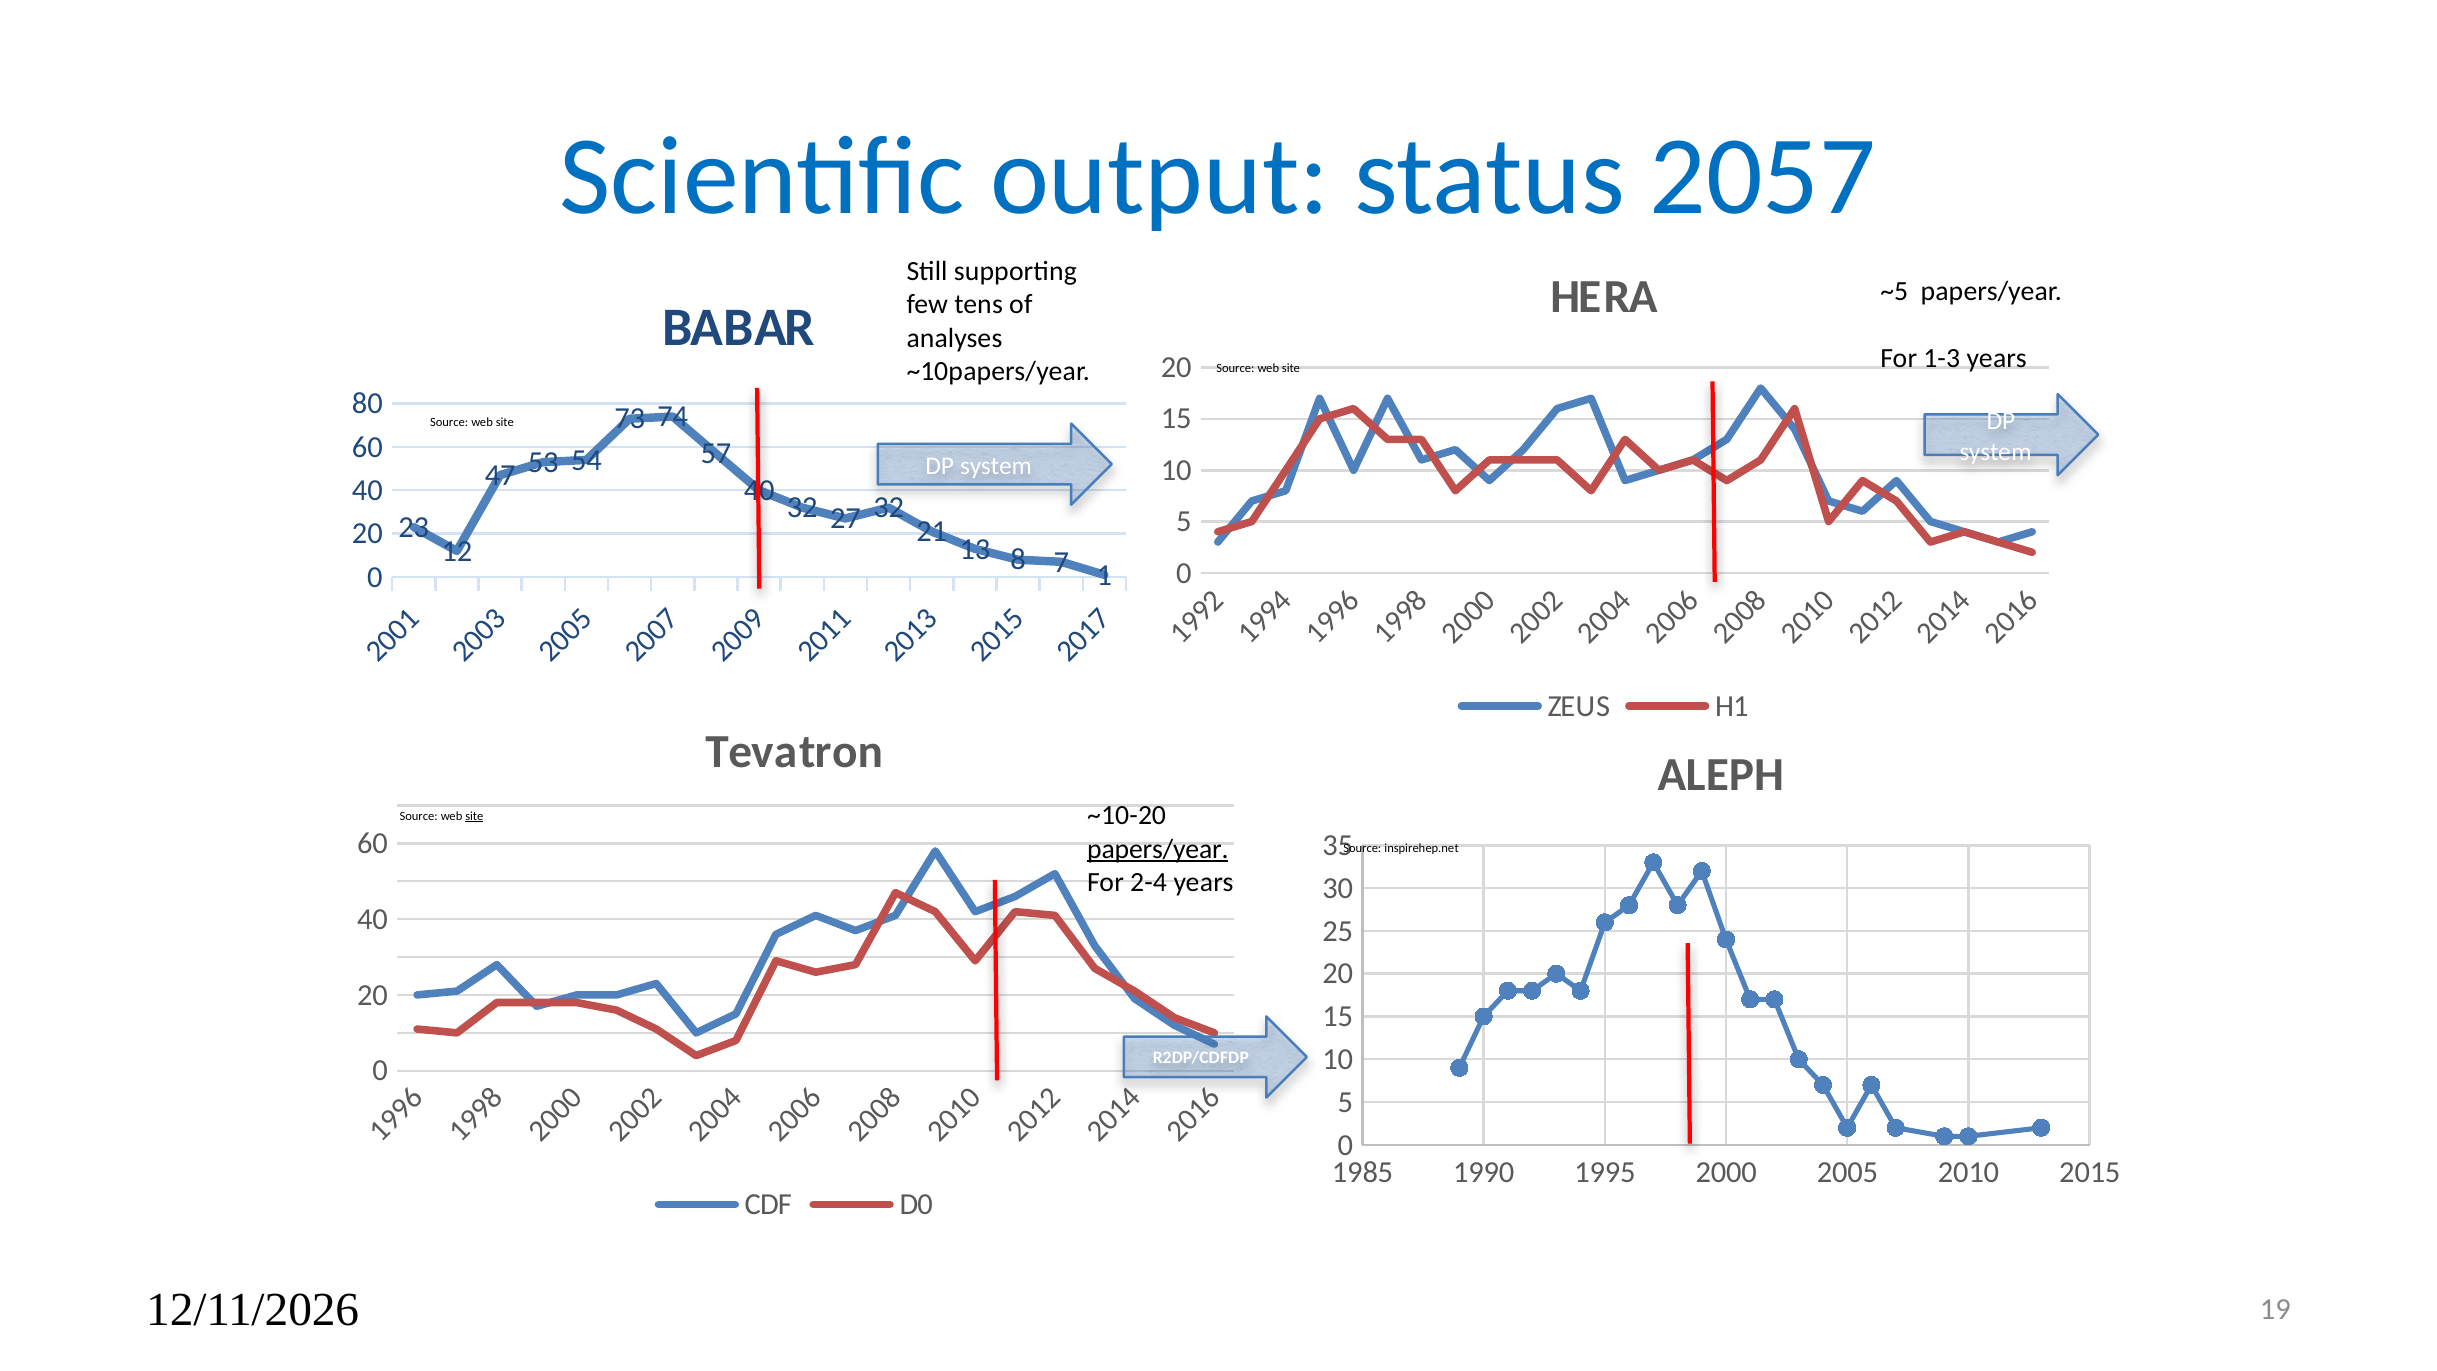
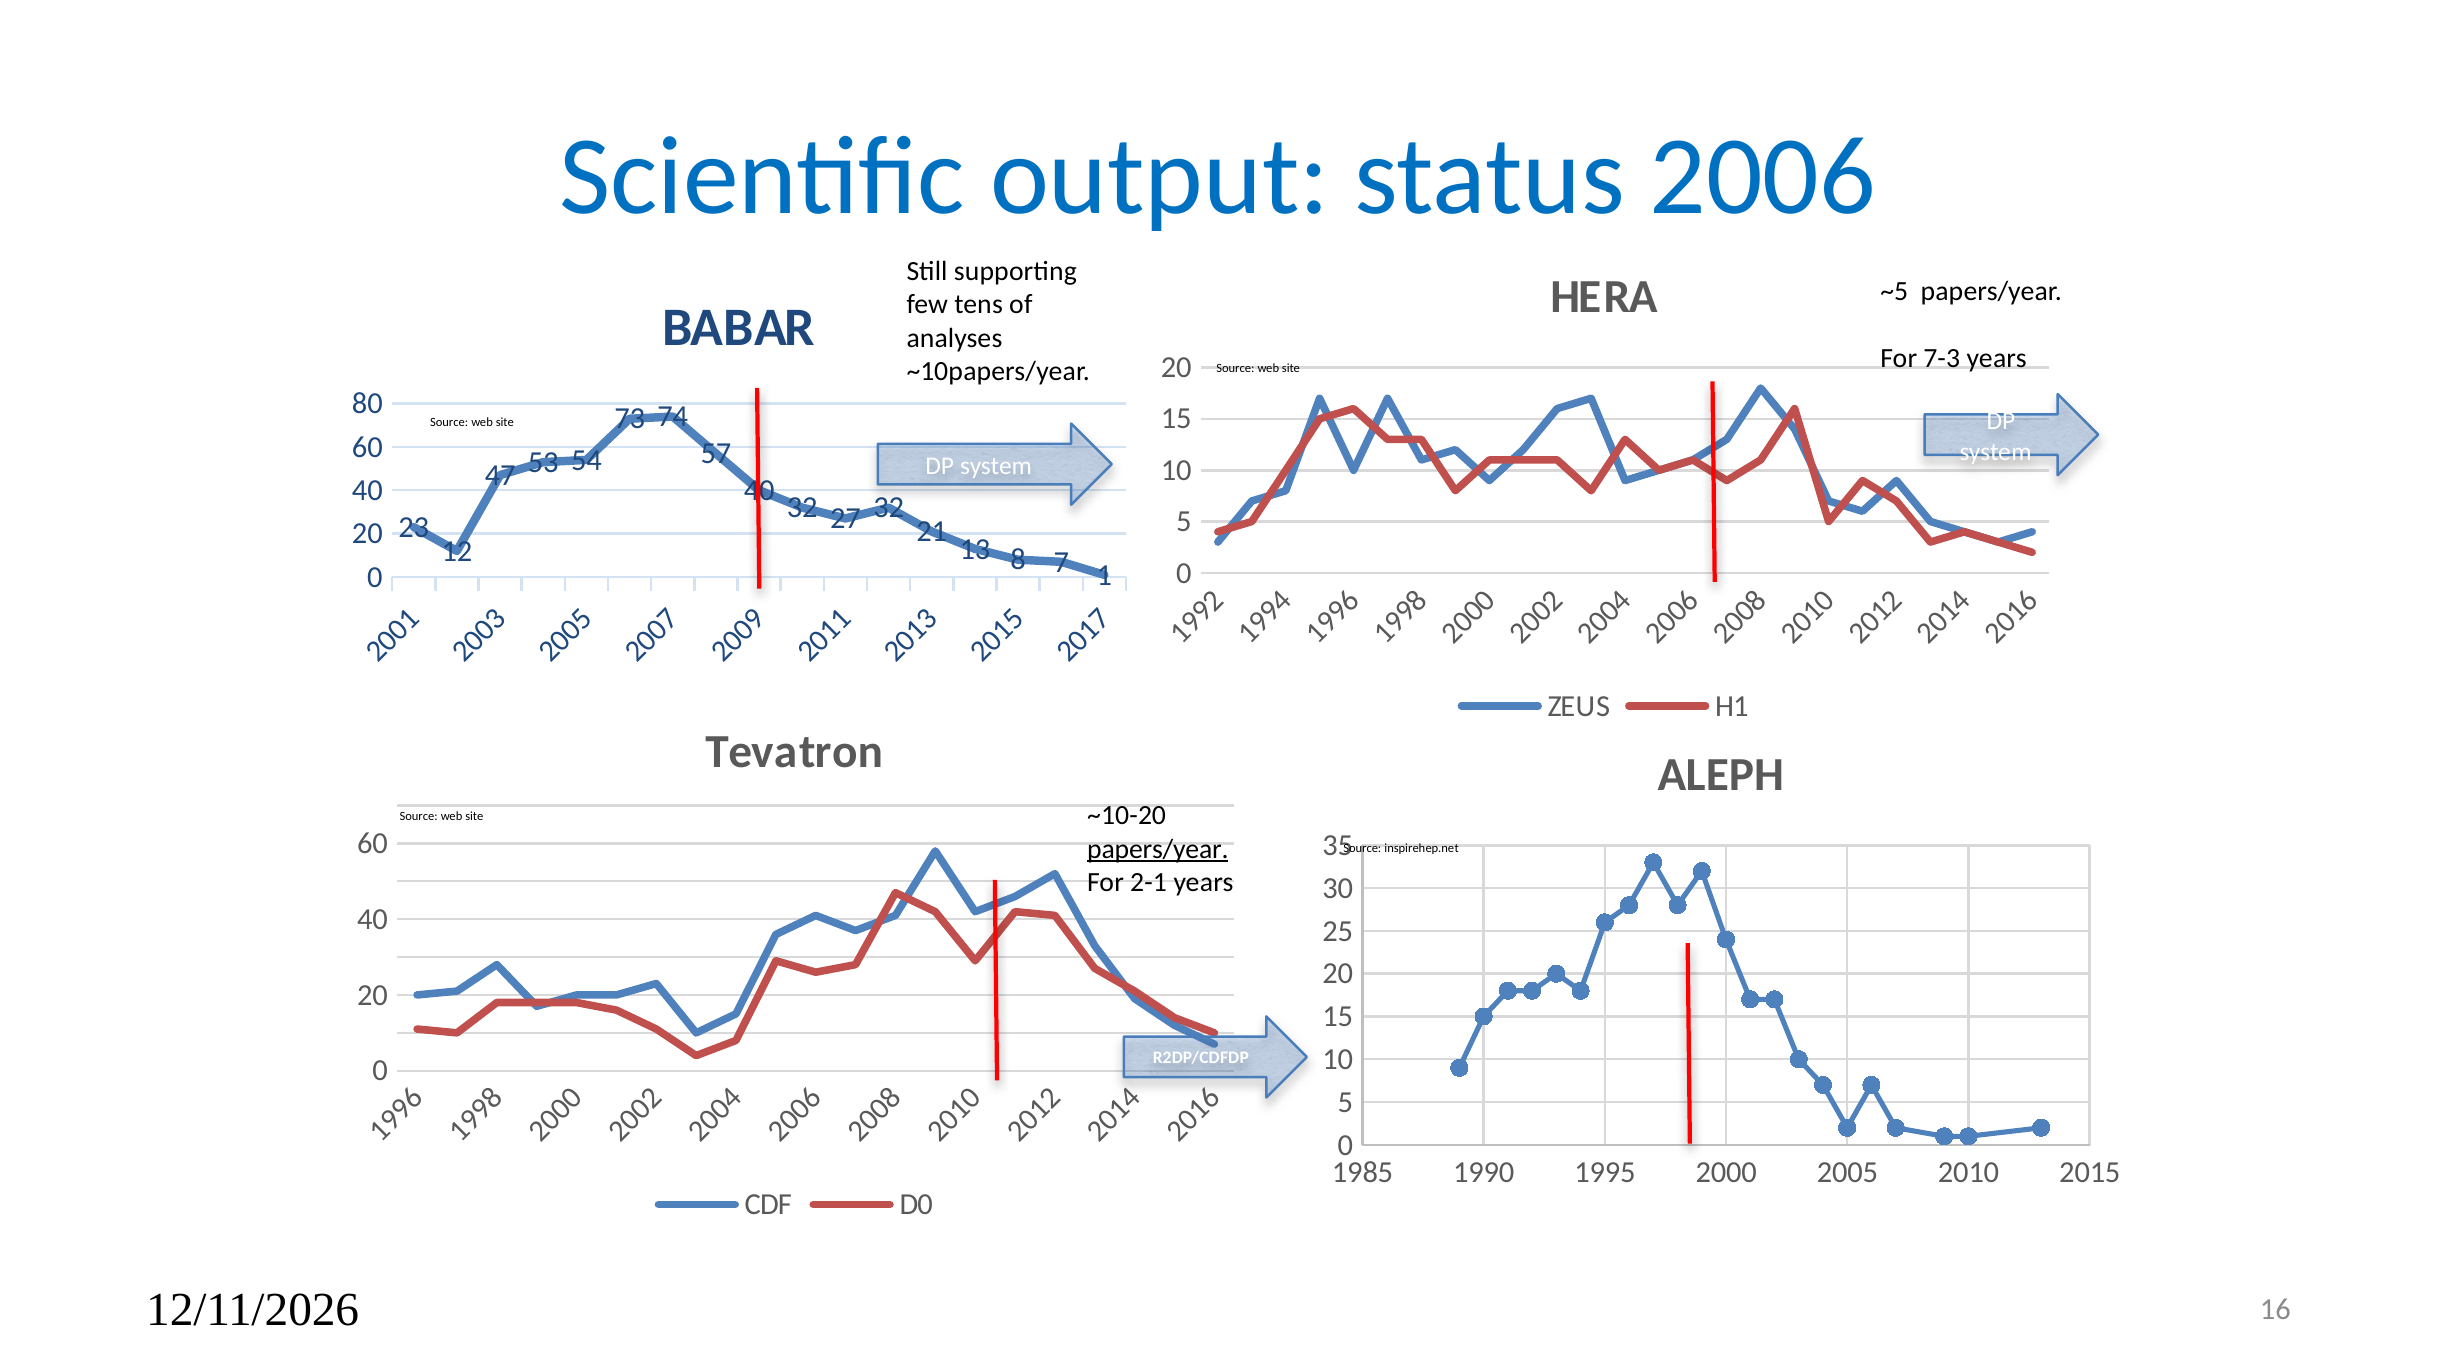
2057: 2057 -> 2006
1-3: 1-3 -> 7-3
site at (474, 816) underline: present -> none
2-4: 2-4 -> 2-1
19: 19 -> 16
